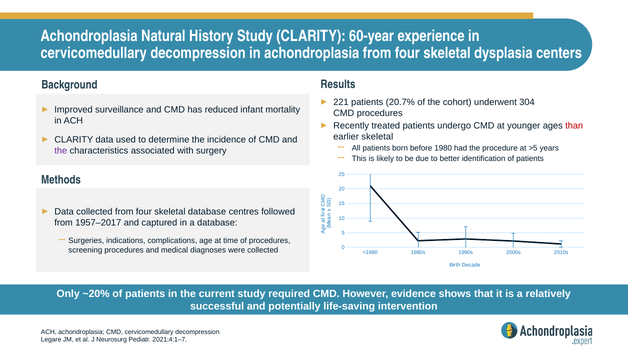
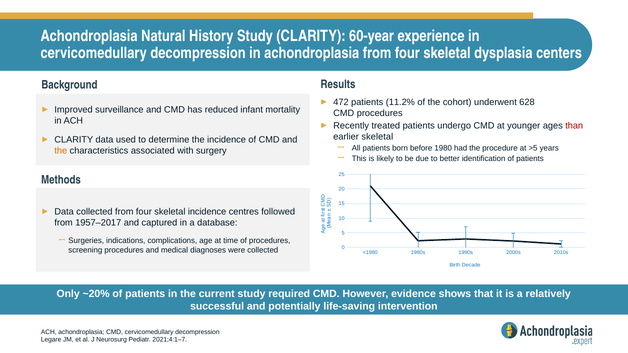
221: 221 -> 472
20.7%: 20.7% -> 11.2%
304: 304 -> 628
the at (61, 151) colour: purple -> orange
skeletal database: database -> incidence
